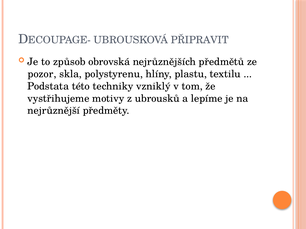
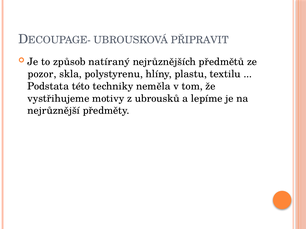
obrovská: obrovská -> natíraný
vzniklý: vzniklý -> neměla
